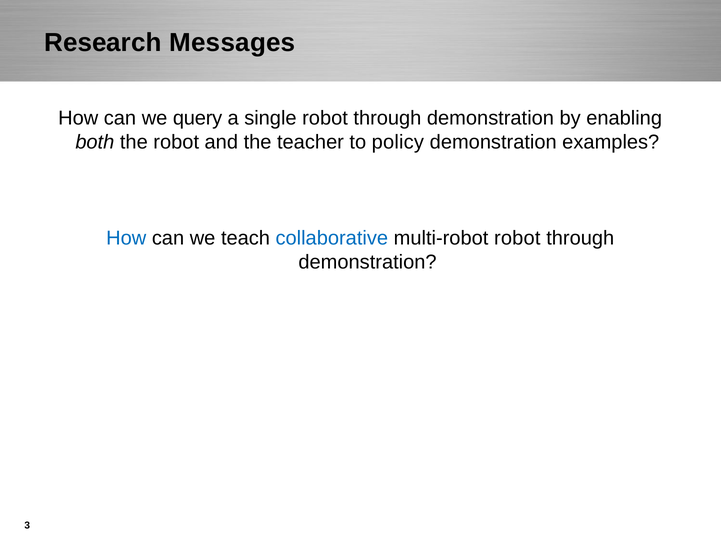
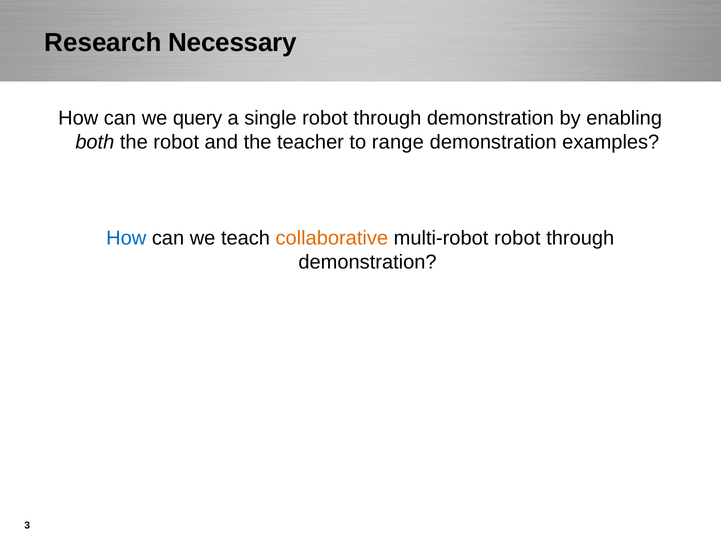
Messages: Messages -> Necessary
policy: policy -> range
collaborative colour: blue -> orange
